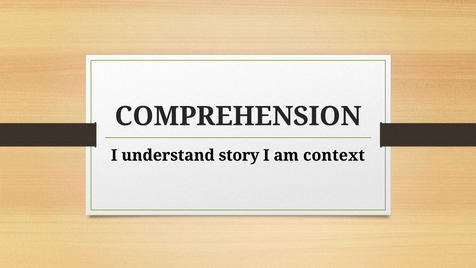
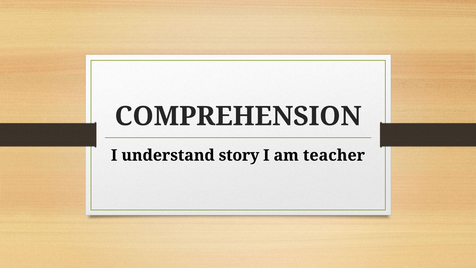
context: context -> teacher
